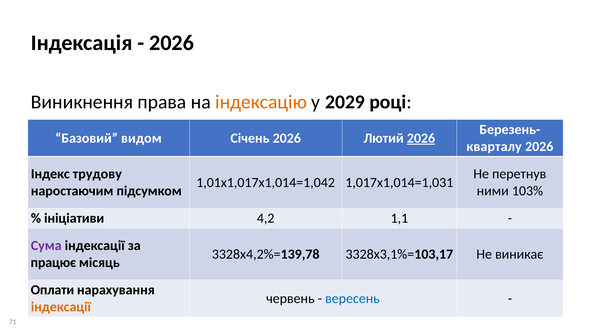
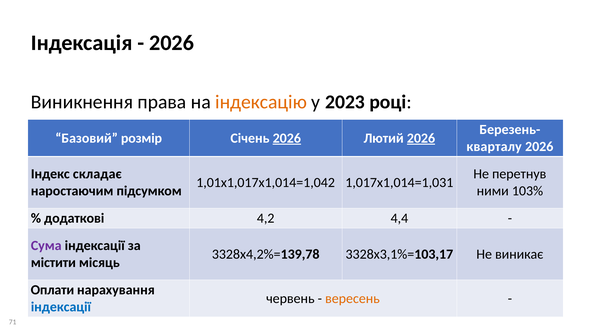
2029: 2029 -> 2023
видом: видом -> розмір
2026 at (287, 138) underline: none -> present
трудову: трудову -> складає
ініціативи: ініціативи -> додаткові
1,1: 1,1 -> 4,4
працює: працює -> містити
вересень colour: blue -> orange
індексації at (61, 307) colour: orange -> blue
